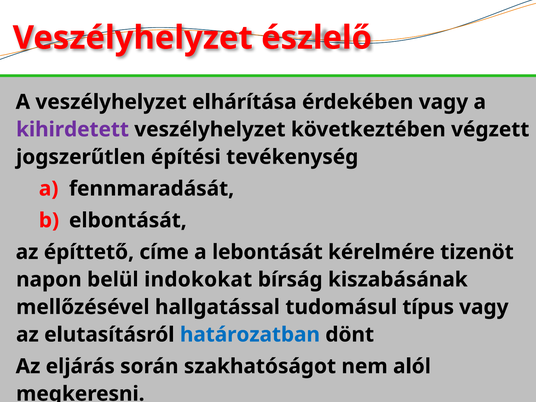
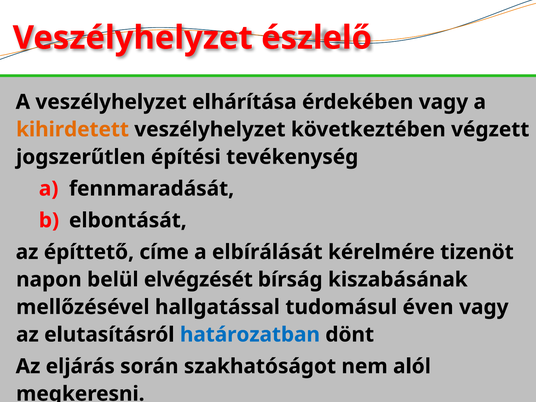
kihirdetett colour: purple -> orange
lebontását: lebontását -> elbírálását
indokokat: indokokat -> elvégzését
típus: típus -> éven
